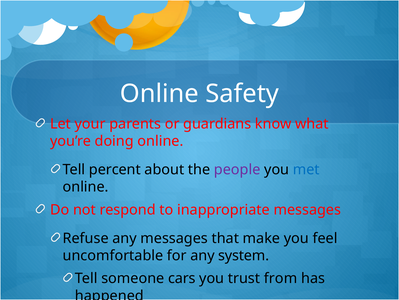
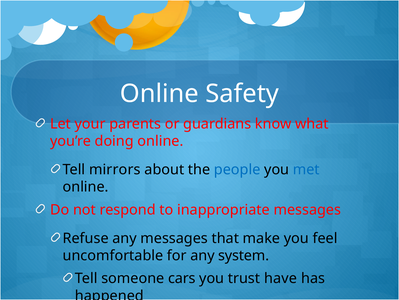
percent: percent -> mirrors
people colour: purple -> blue
from: from -> have
